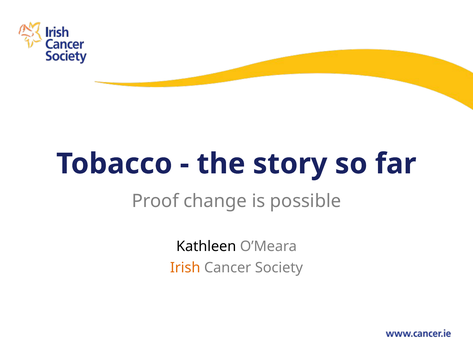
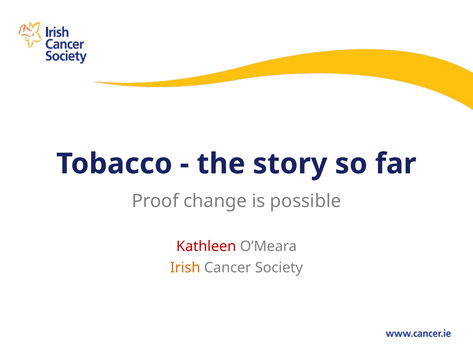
Kathleen colour: black -> red
